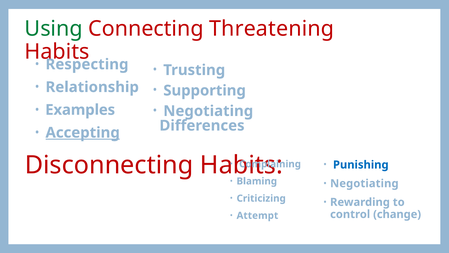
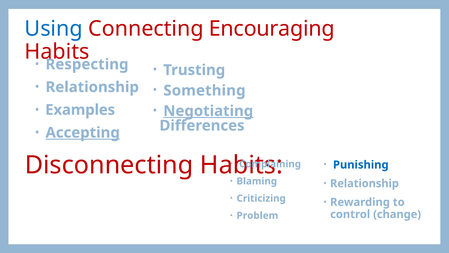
Using colour: green -> blue
Threatening: Threatening -> Encouraging
Supporting: Supporting -> Something
Negotiating at (208, 111) underline: none -> present
Negotiating at (364, 183): Negotiating -> Relationship
Attempt: Attempt -> Problem
